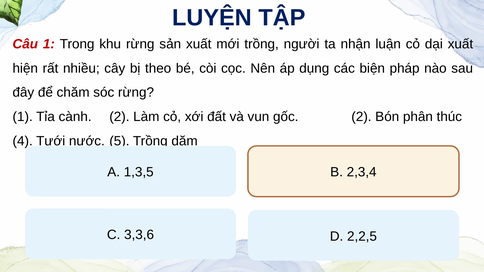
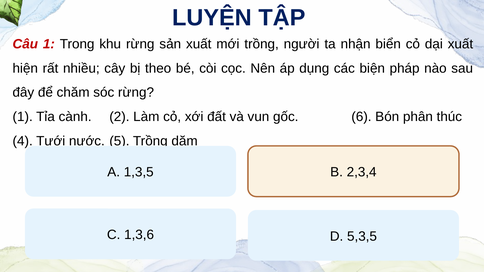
luận: luận -> biển
gốc 2: 2 -> 6
3,3,6: 3,3,6 -> 1,3,6
2,2,5: 2,2,5 -> 5,3,5
